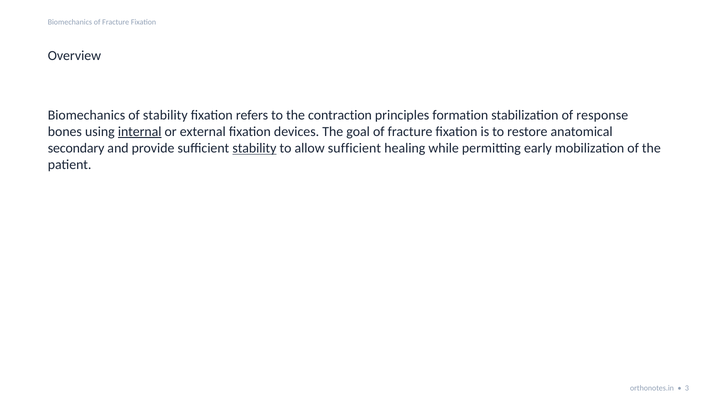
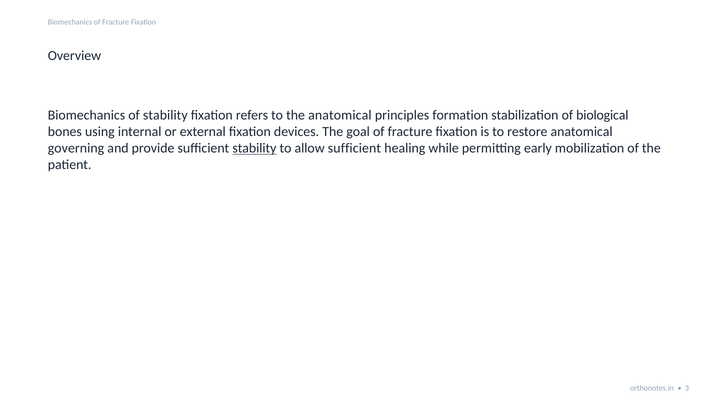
the contraction: contraction -> anatomical
response: response -> biological
internal underline: present -> none
secondary: secondary -> governing
